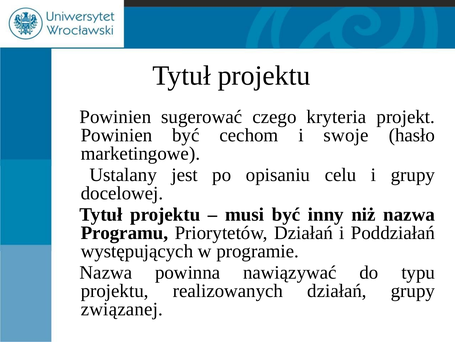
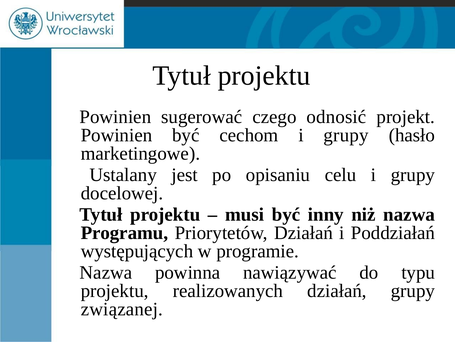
kryteria: kryteria -> odnosić
swoje at (346, 135): swoje -> grupy
